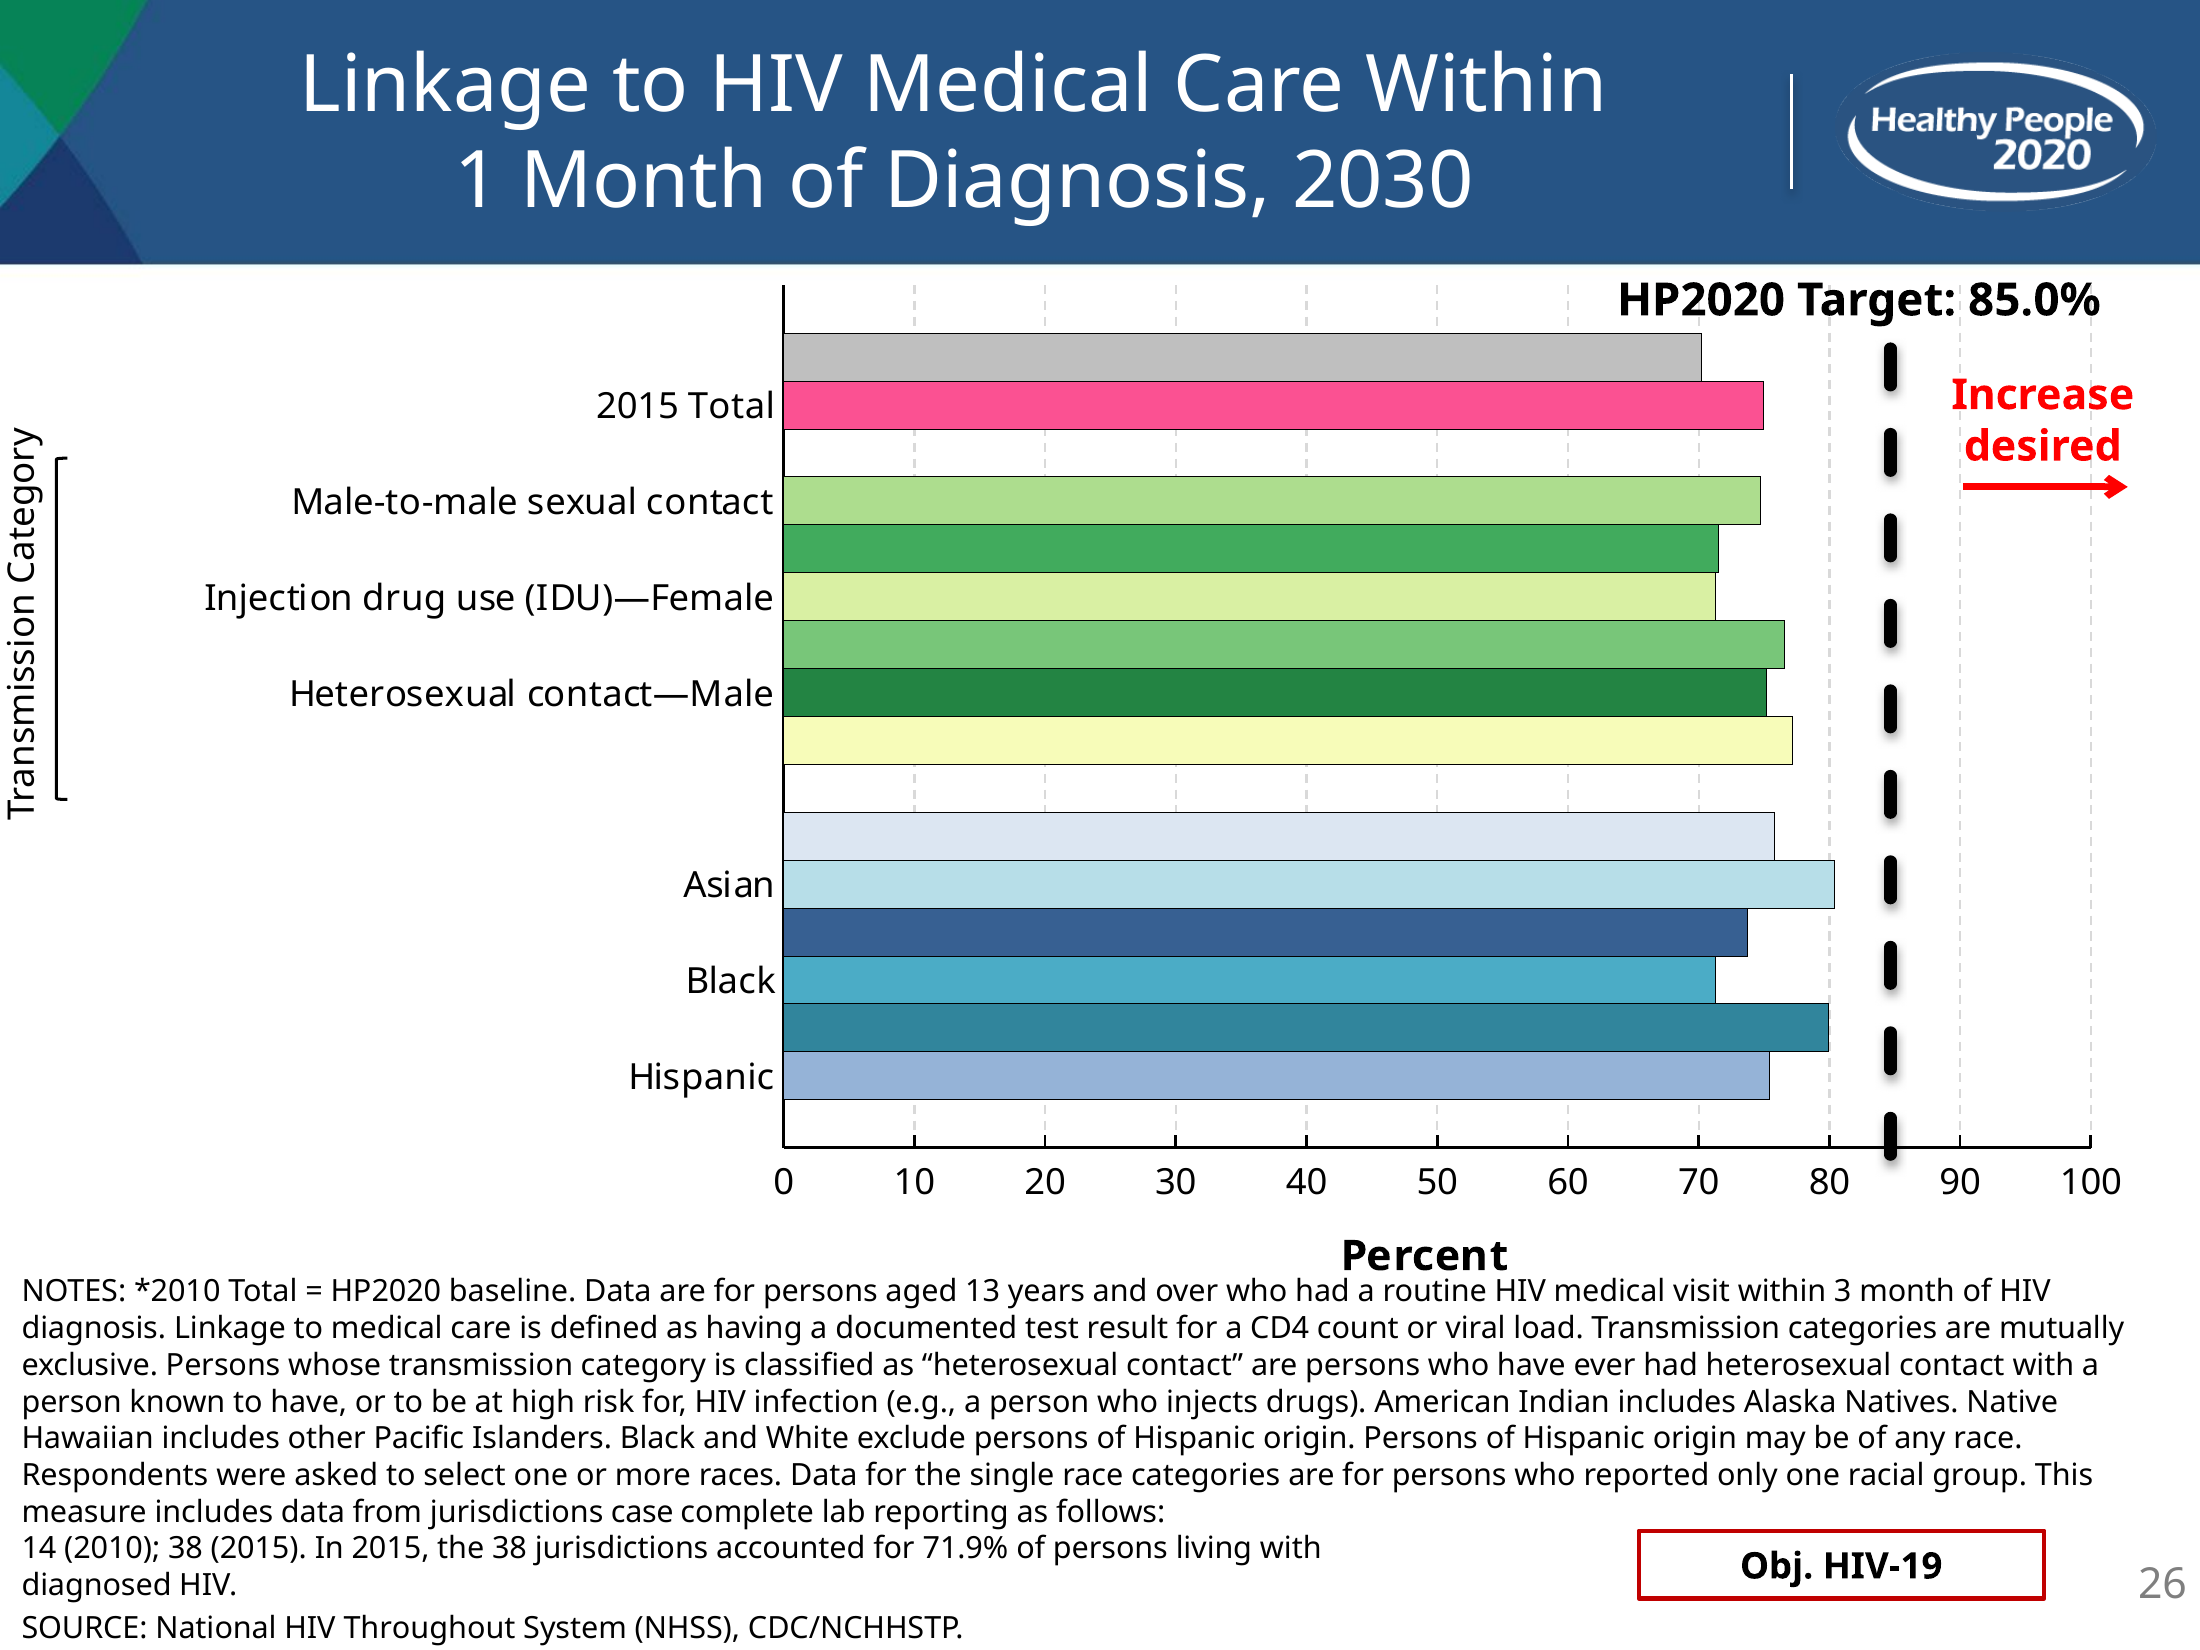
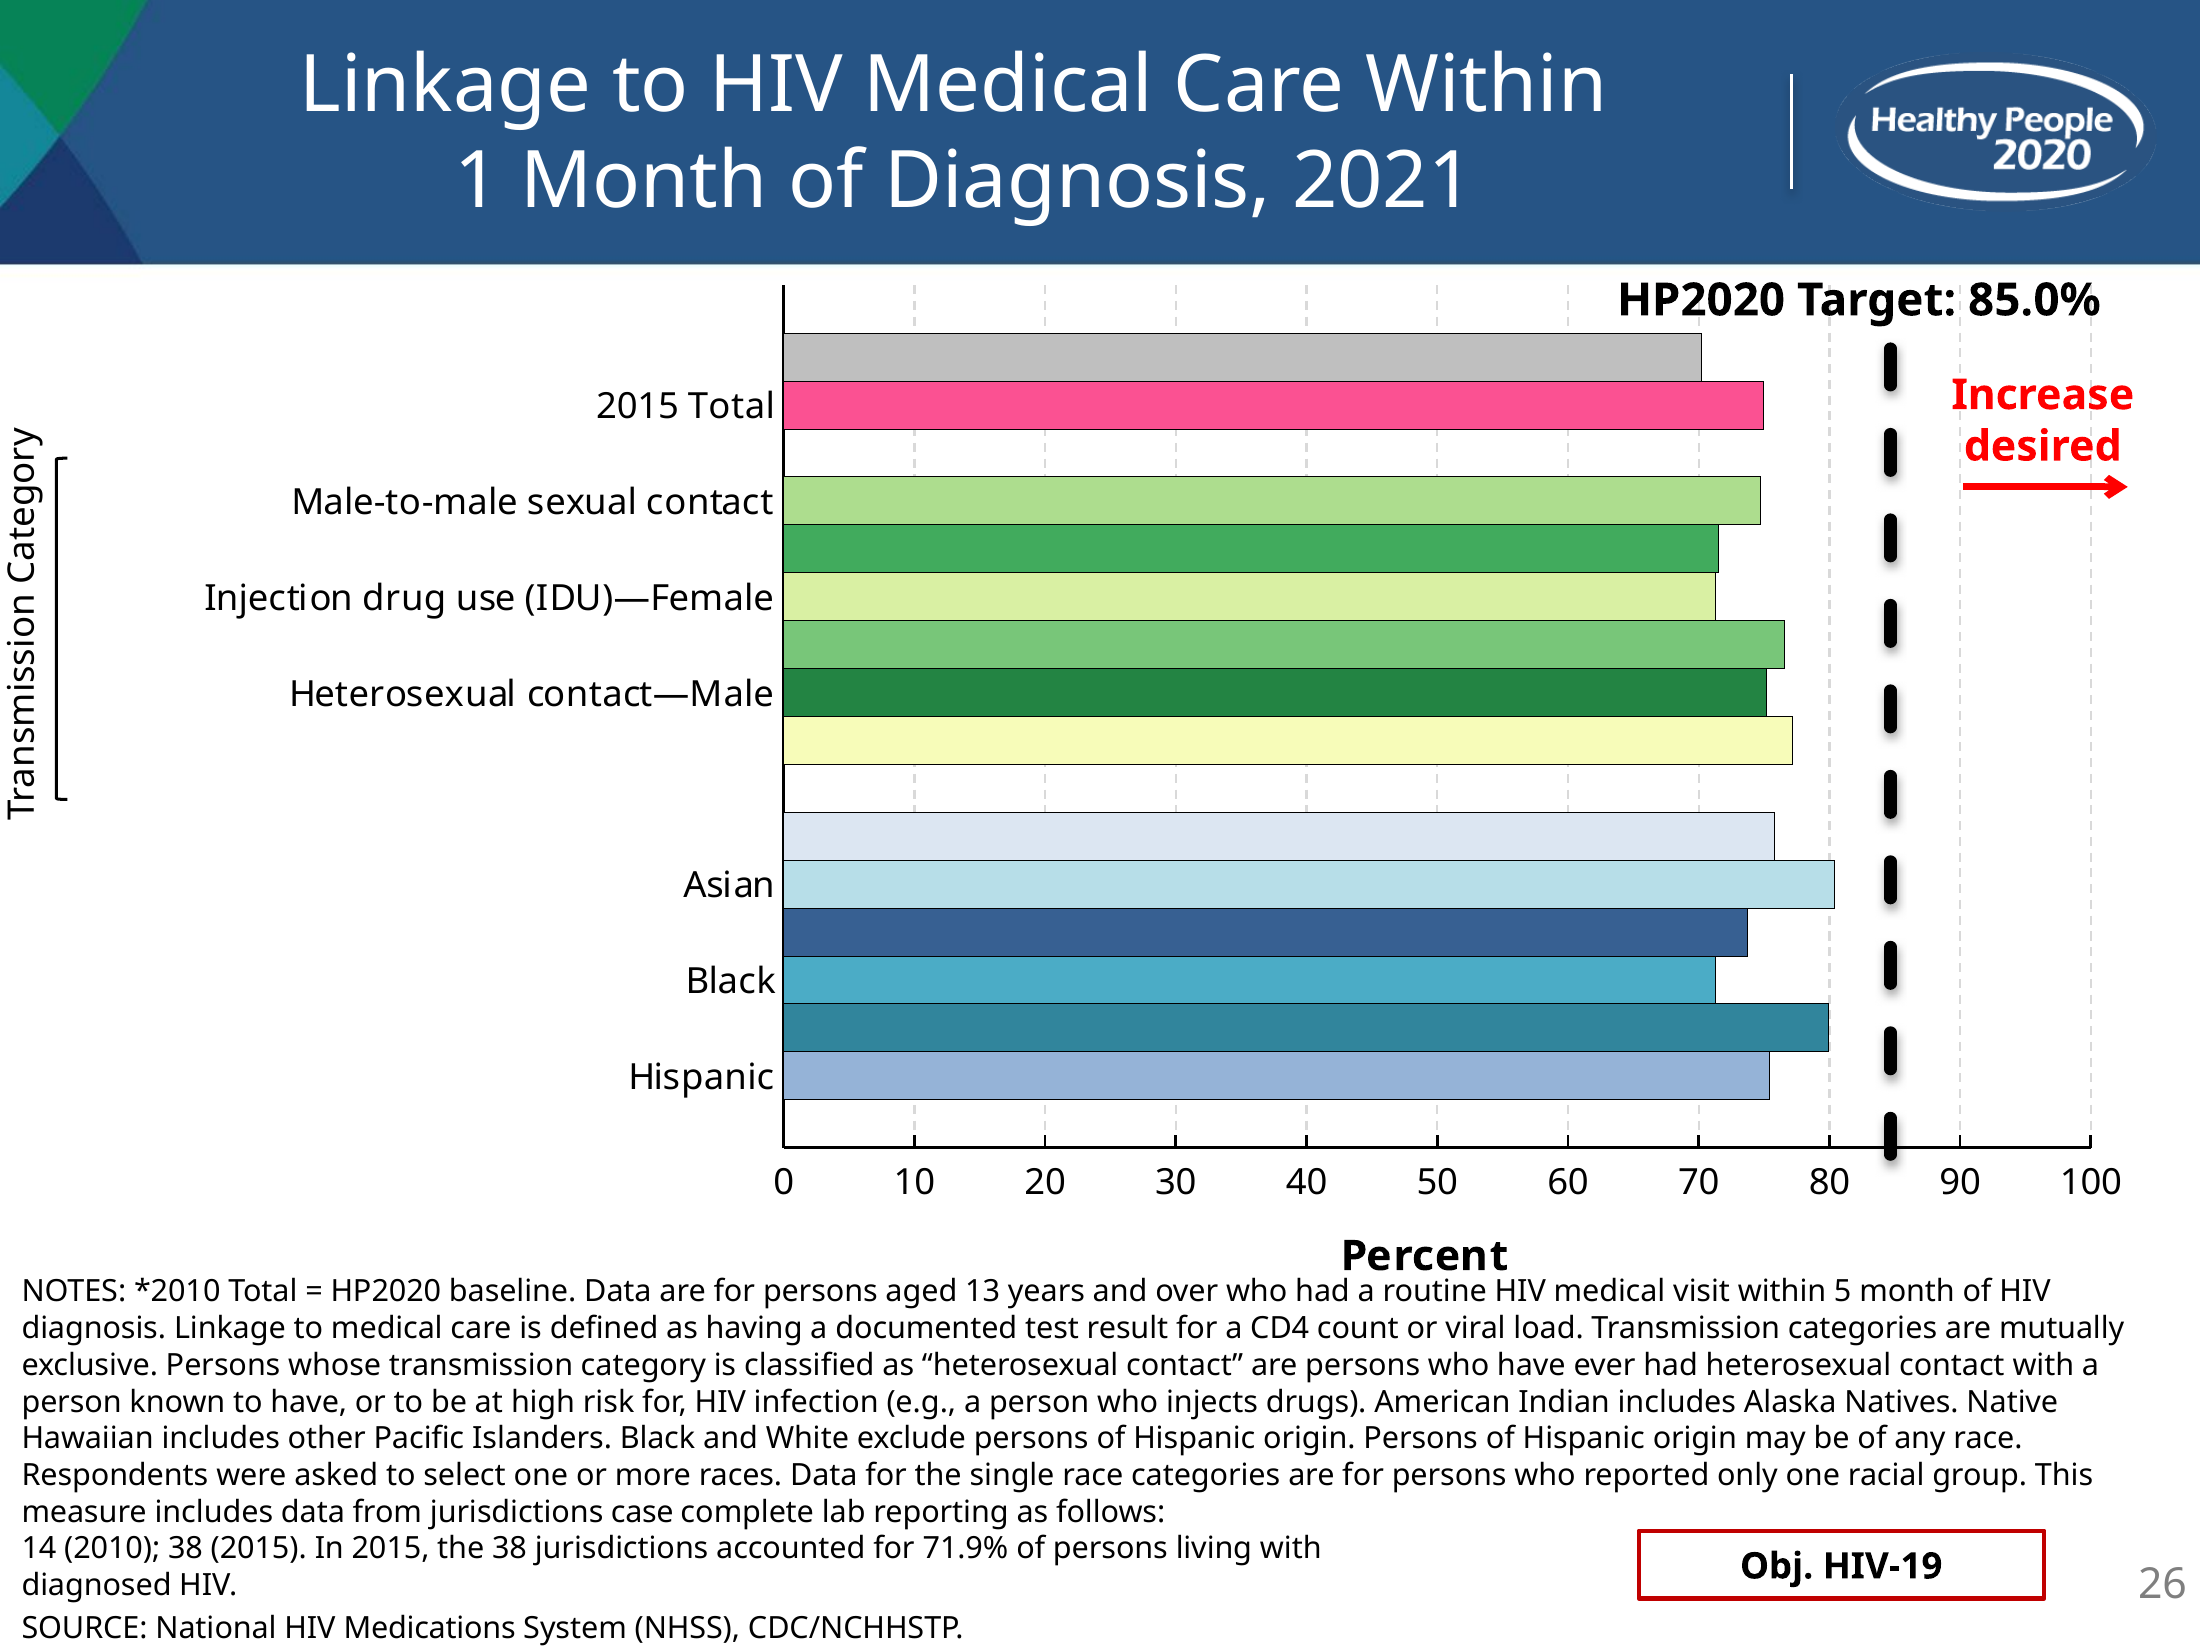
2030: 2030 -> 2021
3: 3 -> 5
Throughout: Throughout -> Medications
